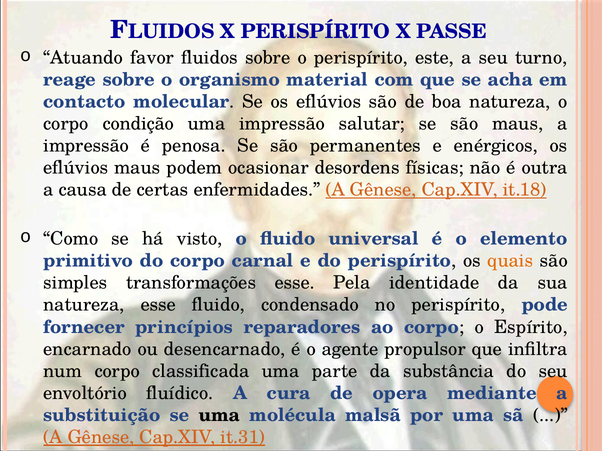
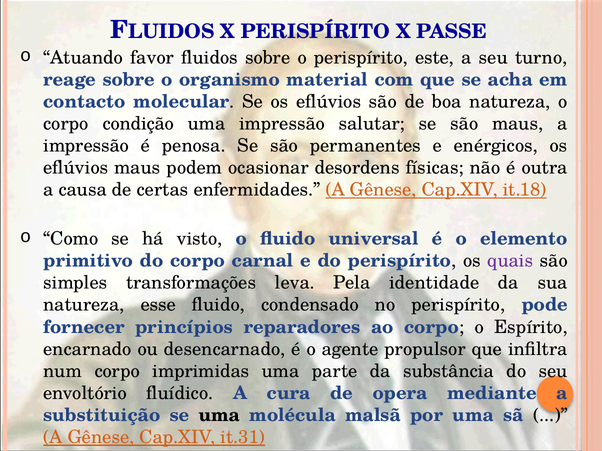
quais colour: orange -> purple
transformações esse: esse -> leva
classificada: classificada -> imprimidas
